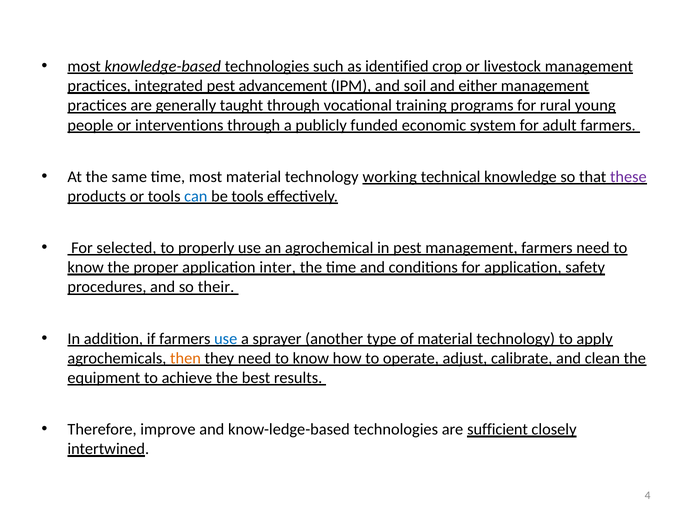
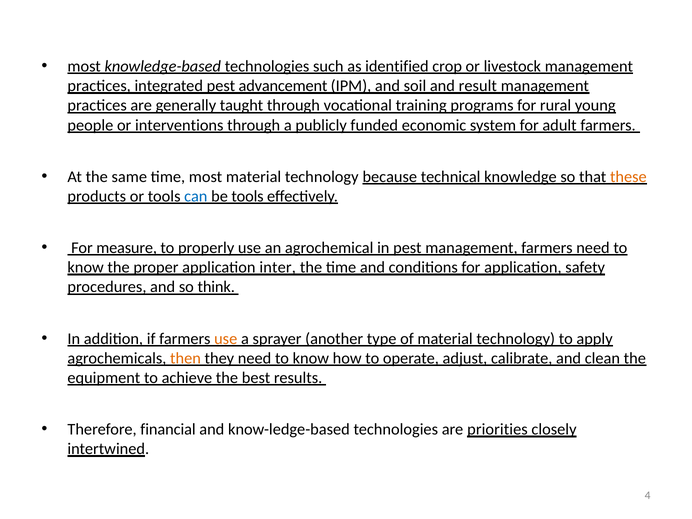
either: either -> result
working: working -> because
these colour: purple -> orange
selected: selected -> measure
their: their -> think
use at (226, 339) colour: blue -> orange
improve: improve -> financial
sufficient: sufficient -> priorities
